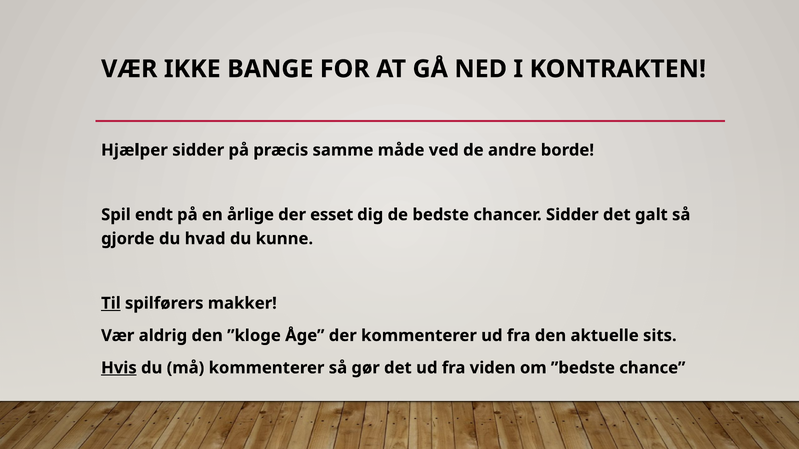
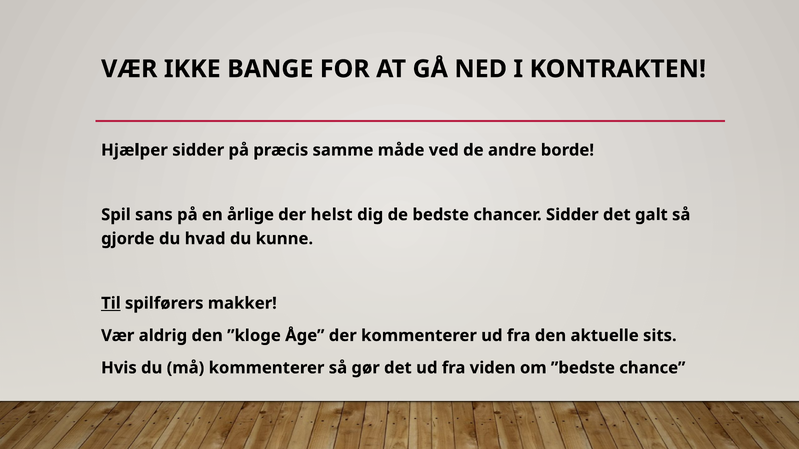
endt: endt -> sans
esset: esset -> helst
Hvis underline: present -> none
